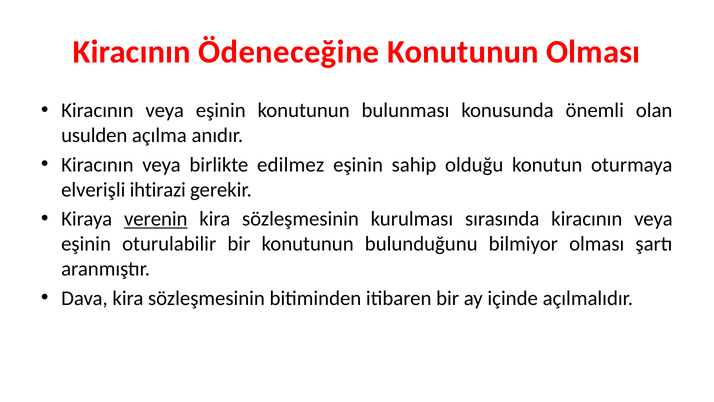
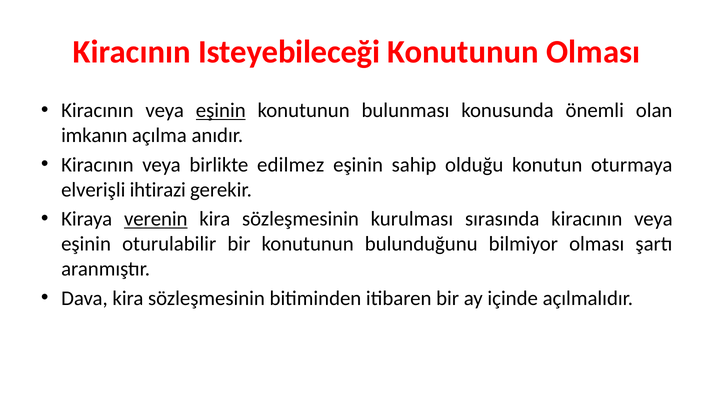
Ödeneceğine: Ödeneceğine -> Isteyebileceği
eşinin at (221, 110) underline: none -> present
usulden: usulden -> imkanın
